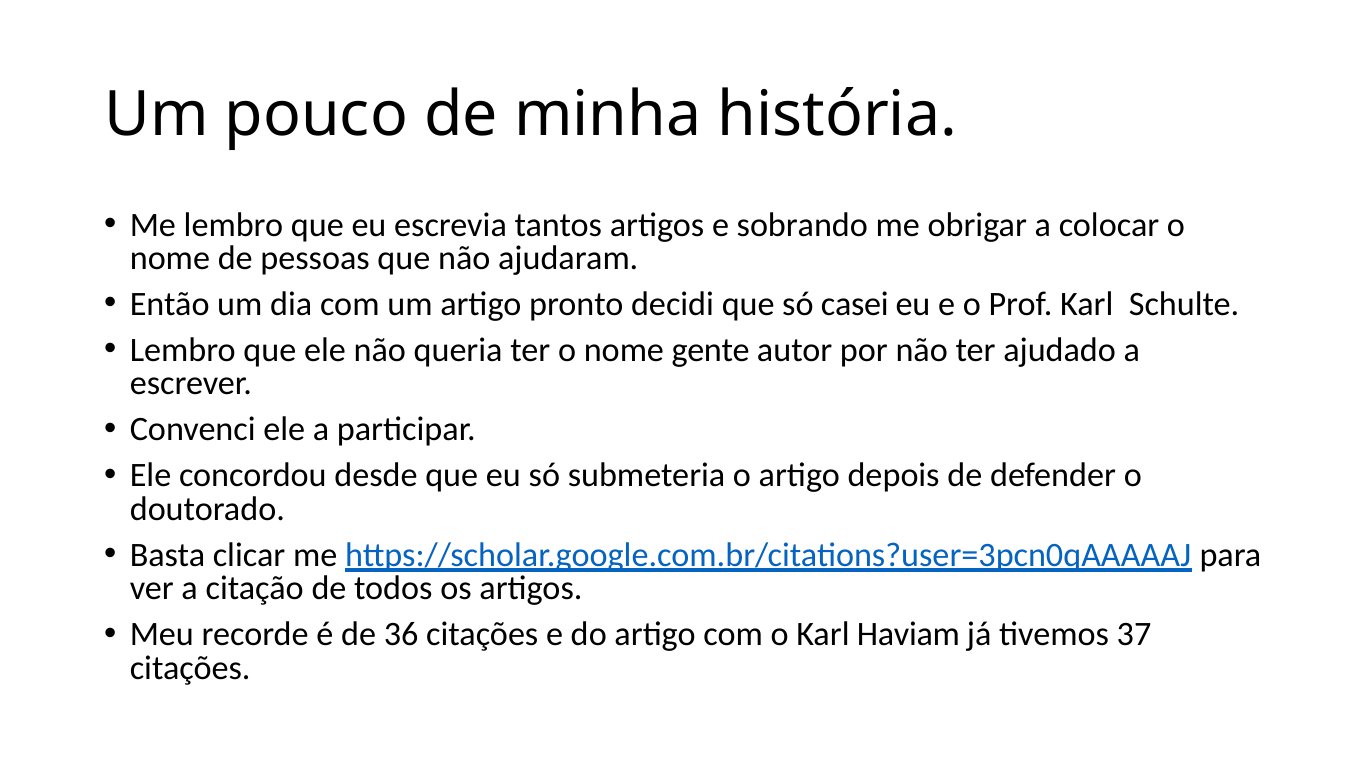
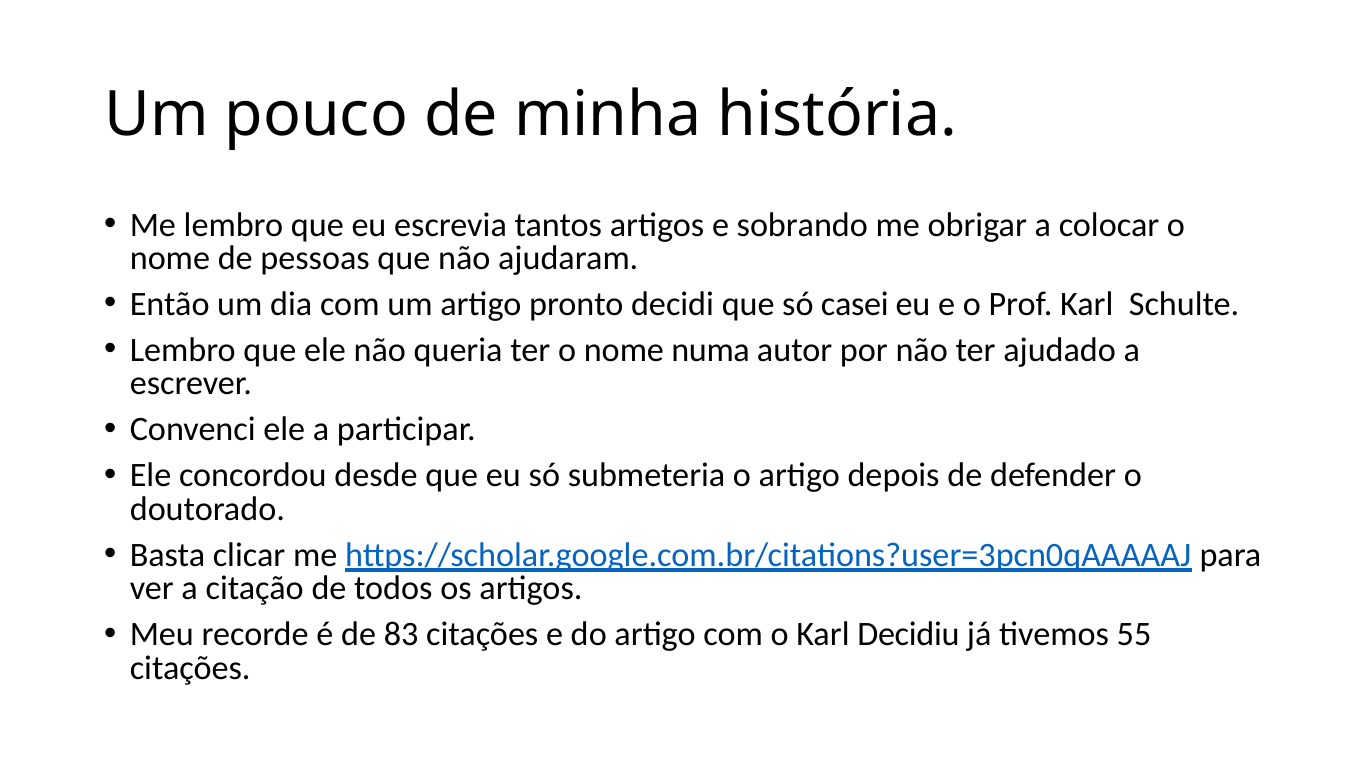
gente: gente -> numa
36: 36 -> 83
Haviam: Haviam -> Decidiu
37: 37 -> 55
